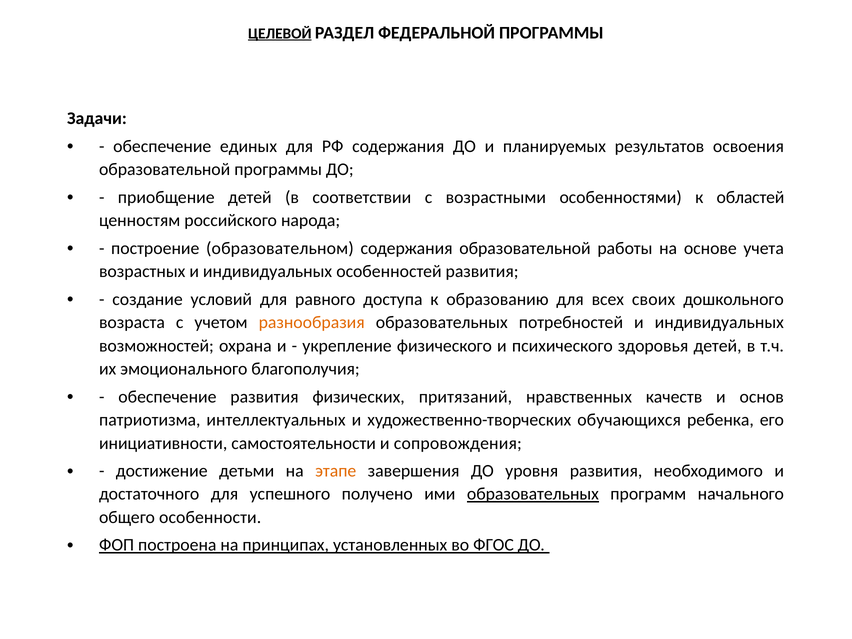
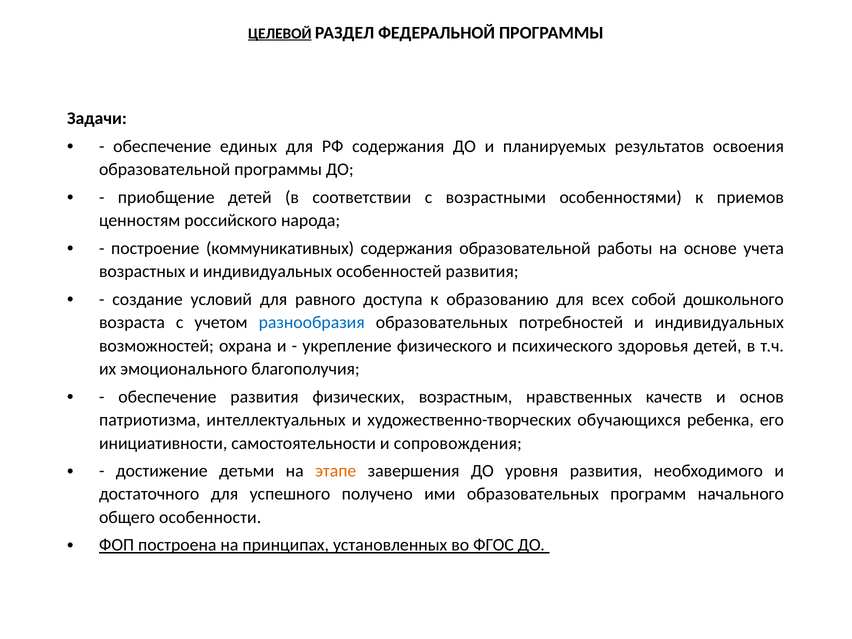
областей: областей -> приемов
образовательном: образовательном -> коммуникативных
своих: своих -> собой
разнообразия colour: orange -> blue
притязаний: притязаний -> возрастным
образовательных at (533, 494) underline: present -> none
